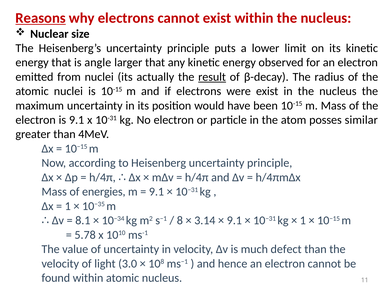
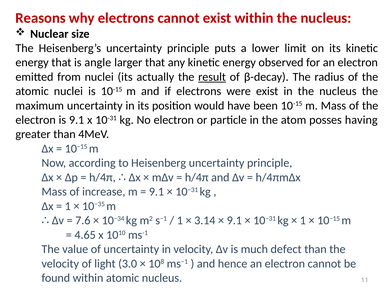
Reasons underline: present -> none
similar: similar -> having
energies: energies -> increase
8.1: 8.1 -> 7.6
8 at (180, 220): 8 -> 1
5.78: 5.78 -> 4.65
